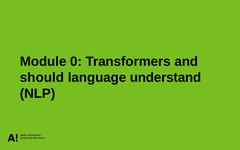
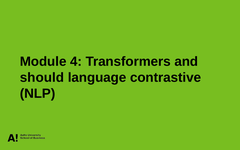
0: 0 -> 4
understand: understand -> contrastive
